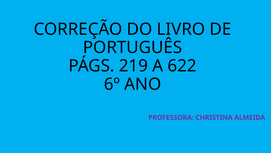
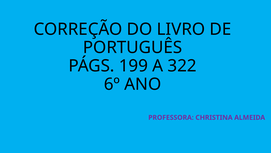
219: 219 -> 199
622: 622 -> 322
